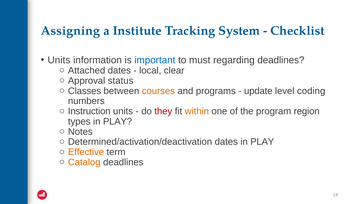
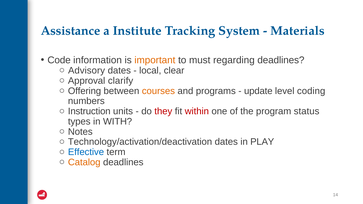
Assigning: Assigning -> Assistance
Checklist: Checklist -> Materials
Units at (59, 60): Units -> Code
important colour: blue -> orange
Attached: Attached -> Advisory
status: status -> clarify
Classes: Classes -> Offering
within colour: orange -> red
region: region -> status
types in PLAY: PLAY -> WITH
Determined/activation/deactivation: Determined/activation/deactivation -> Technology/activation/deactivation
Effective colour: orange -> blue
